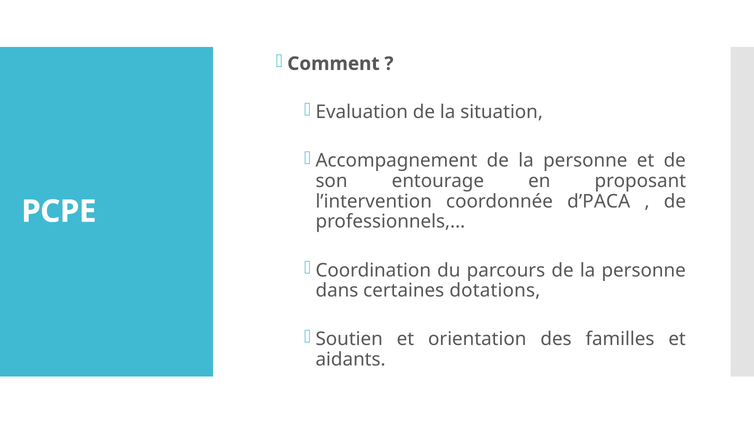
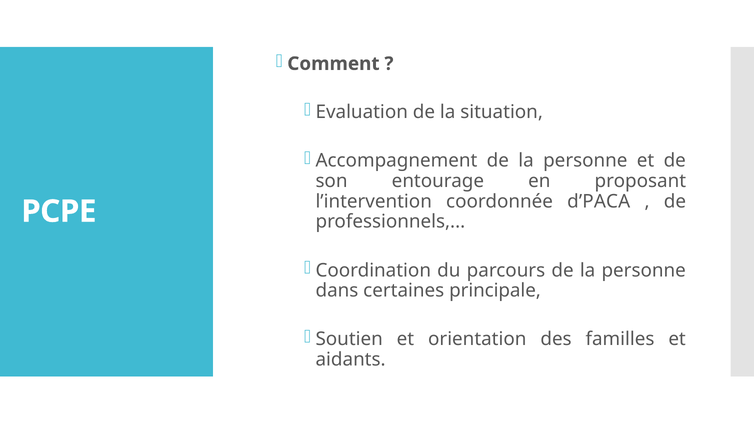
dotations: dotations -> principale
